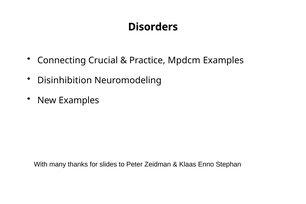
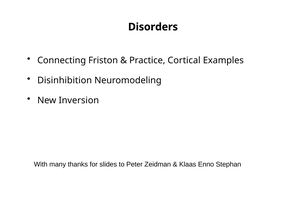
Crucial: Crucial -> Friston
Mpdcm: Mpdcm -> Cortical
New Examples: Examples -> Inversion
